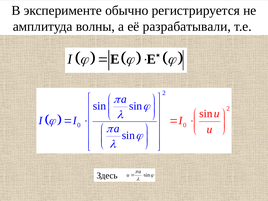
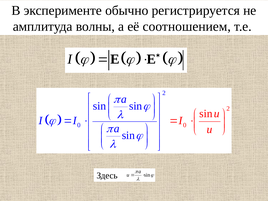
разрабатывали: разрабатывали -> соотношением
